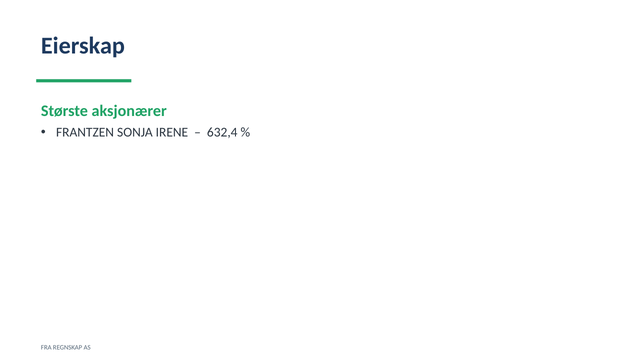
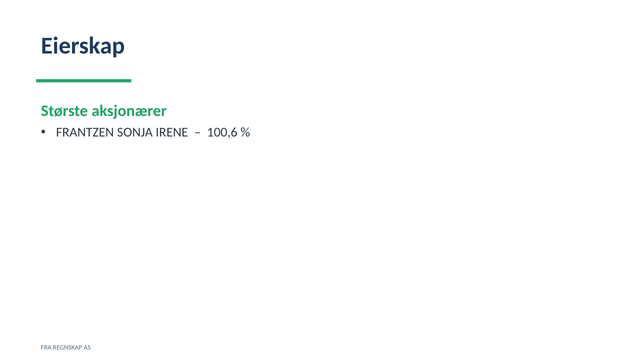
632,4: 632,4 -> 100,6
